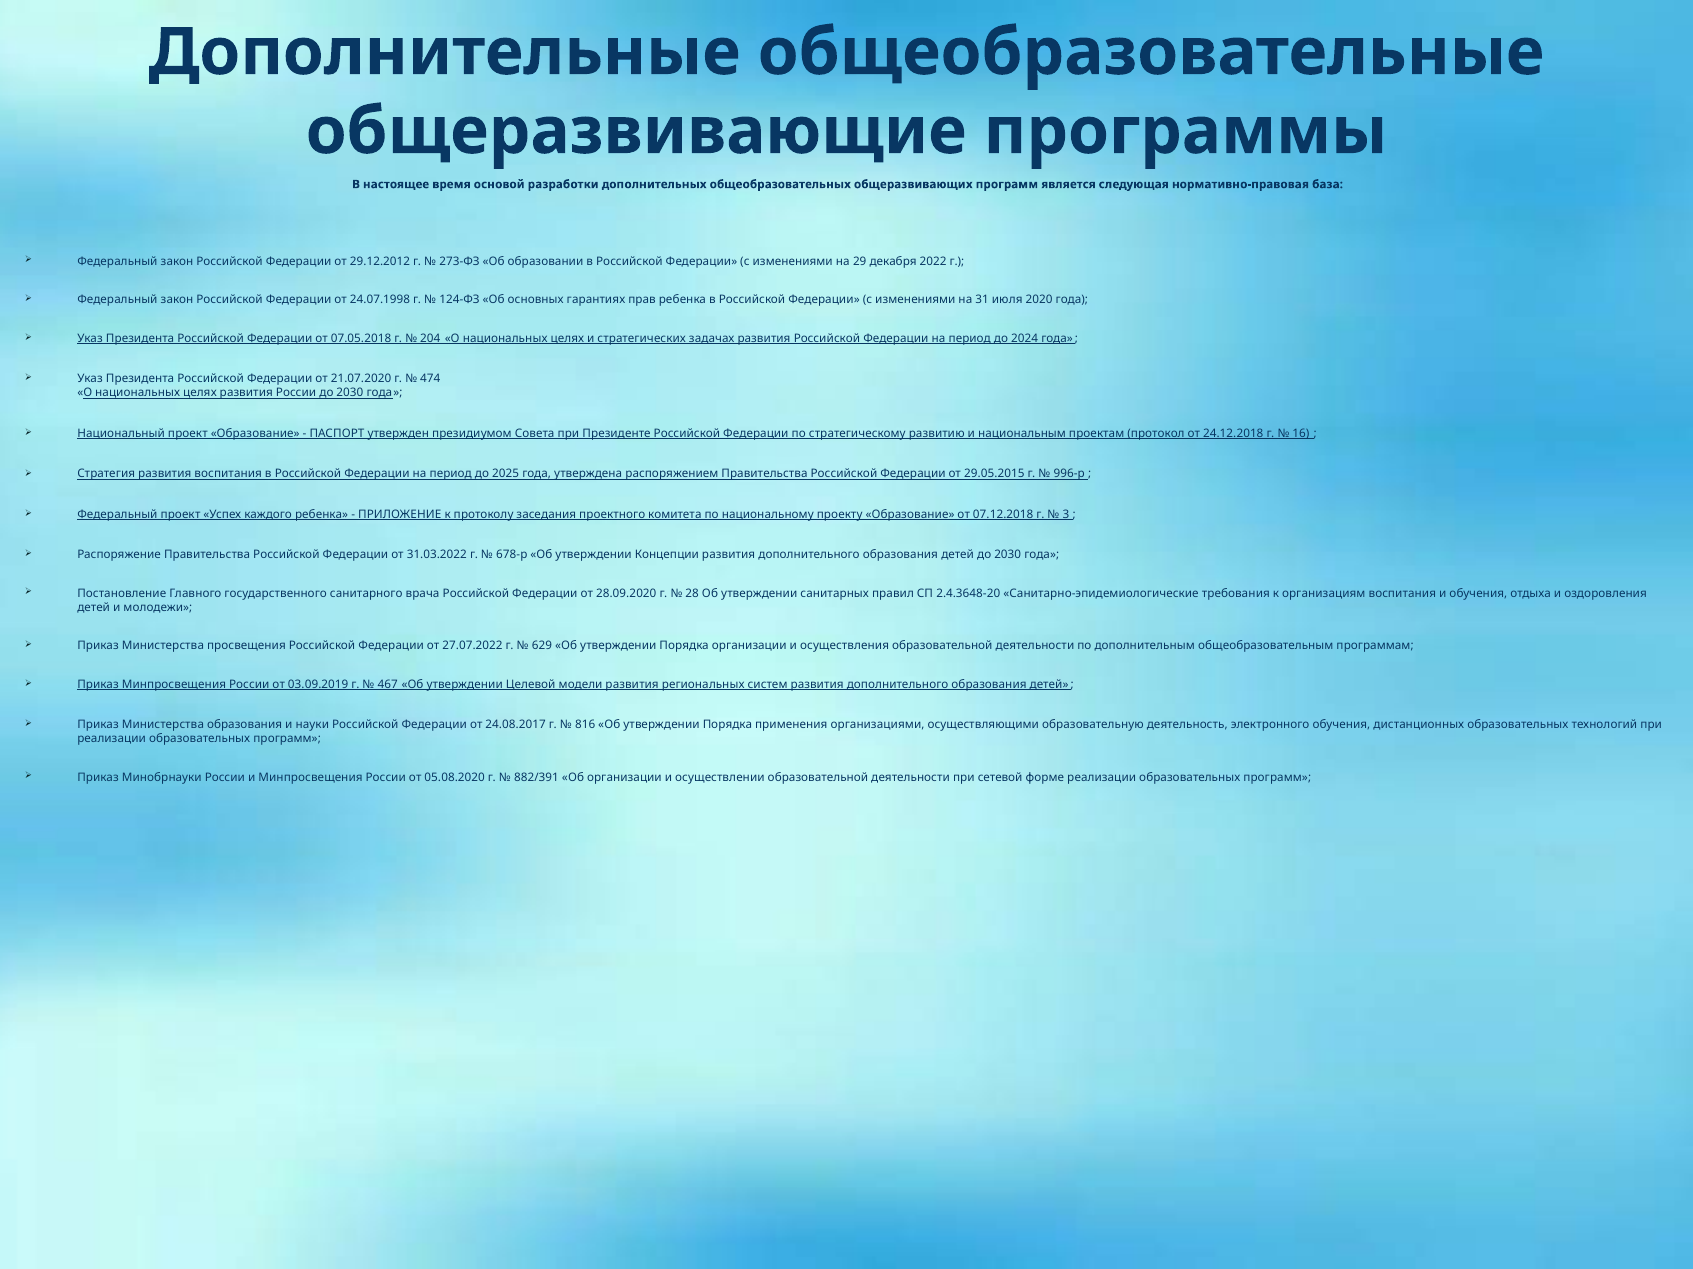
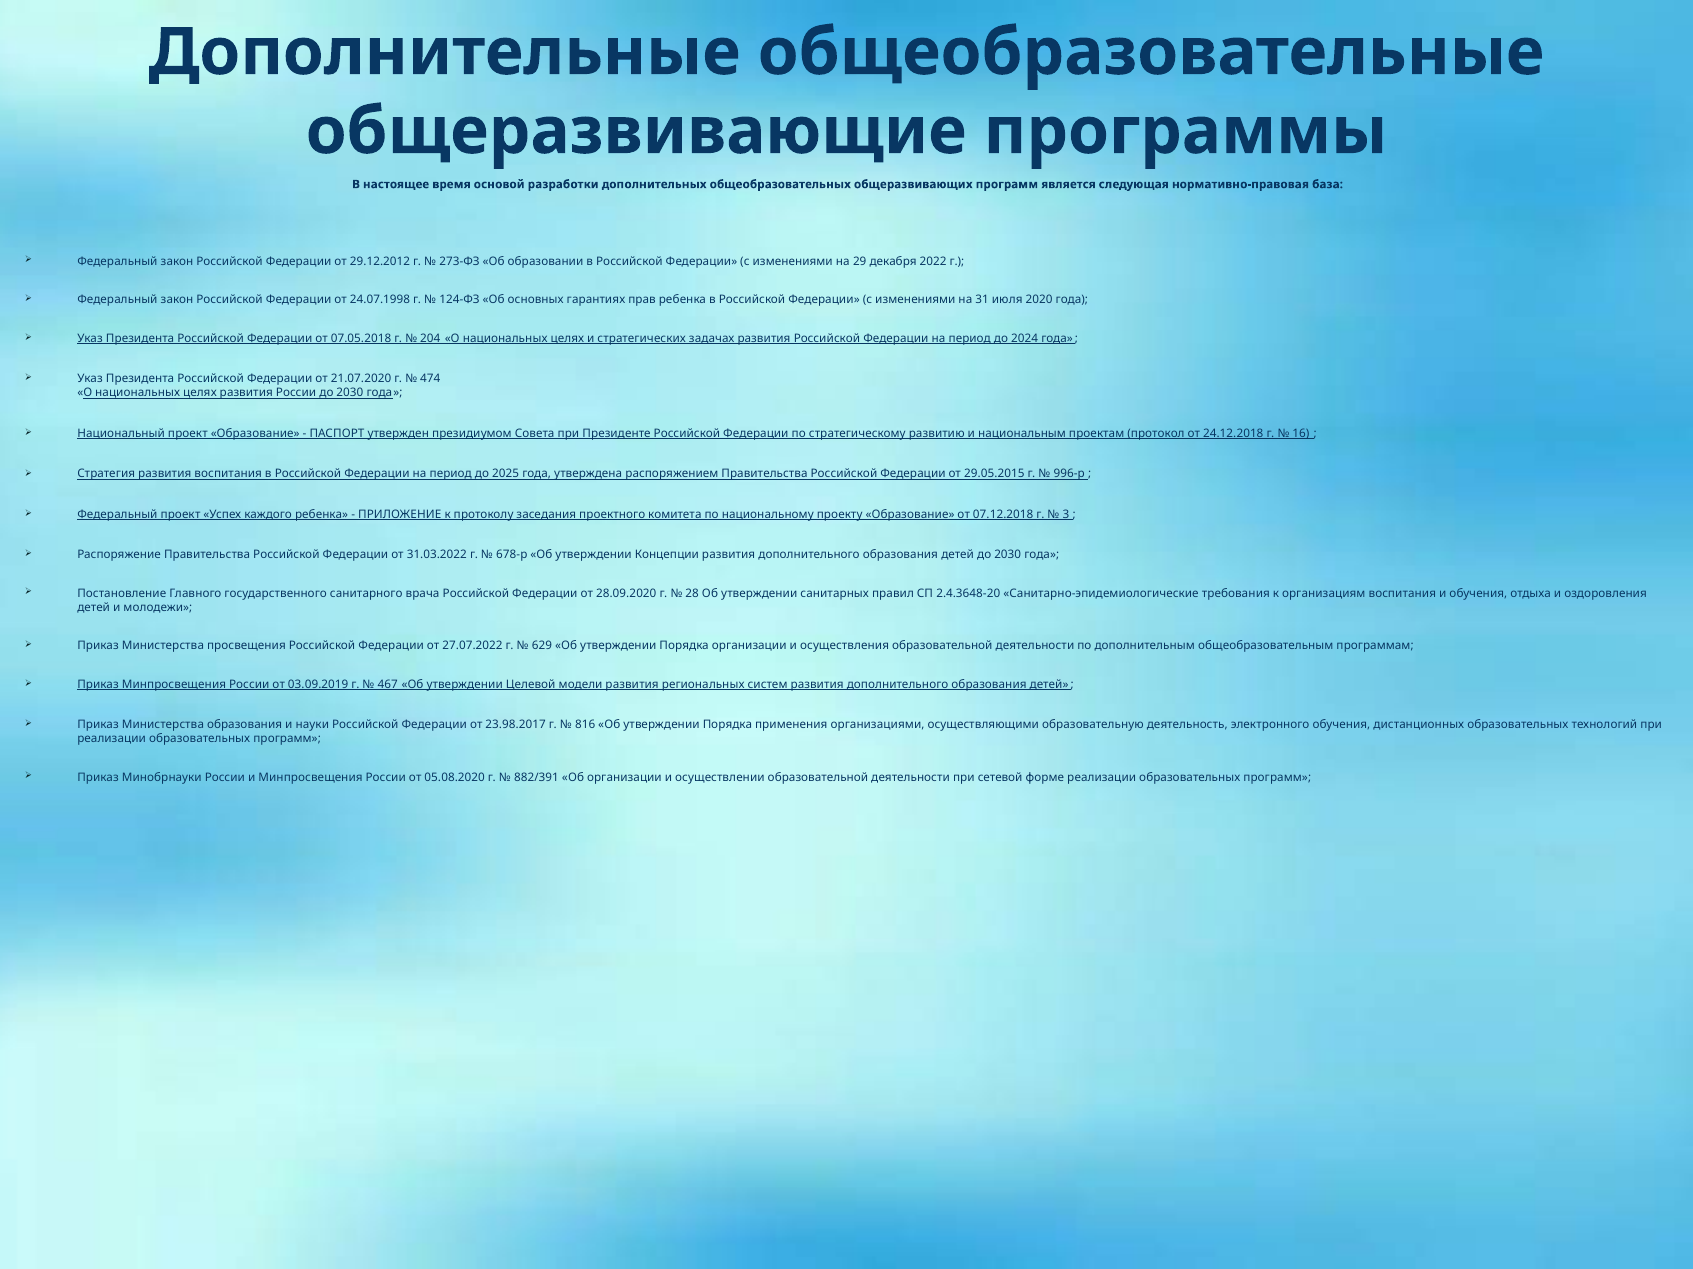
24.08.2017: 24.08.2017 -> 23.98.2017
